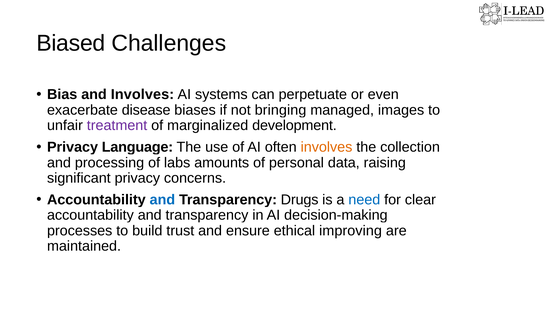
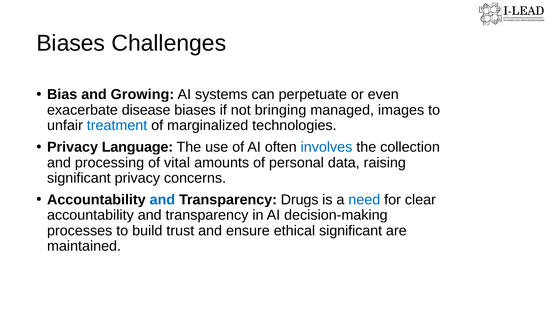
Biased at (71, 43): Biased -> Biases
and Involves: Involves -> Growing
treatment colour: purple -> blue
development: development -> technologies
involves at (327, 147) colour: orange -> blue
labs: labs -> vital
ethical improving: improving -> significant
